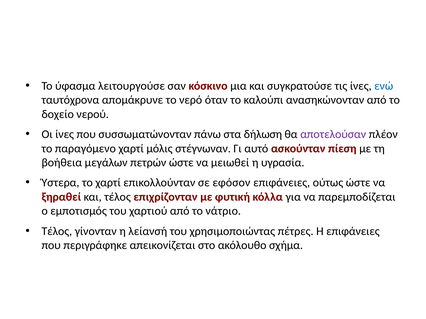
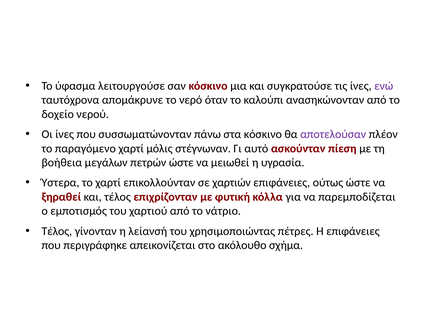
ενώ colour: blue -> purple
στα δήλωση: δήλωση -> κόσκινο
εφόσον: εφόσον -> χαρτιών
